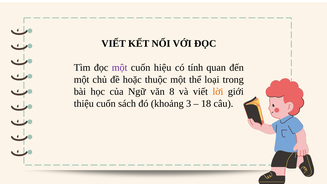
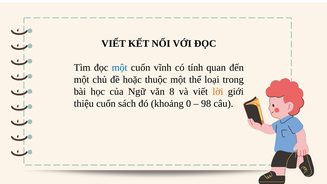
một at (120, 67) colour: purple -> blue
hiệu: hiệu -> vĩnh
3: 3 -> 0
18: 18 -> 98
